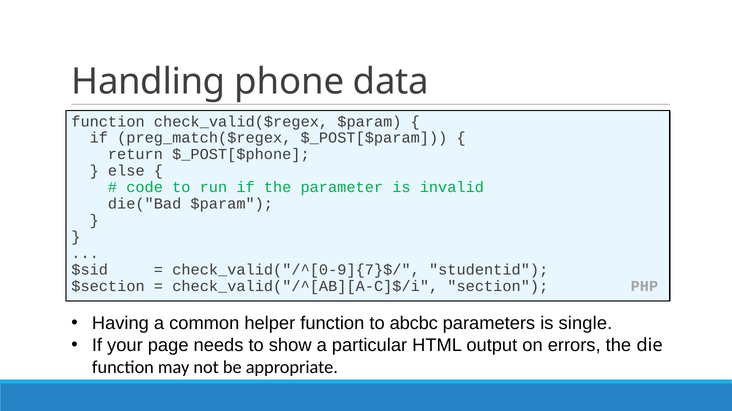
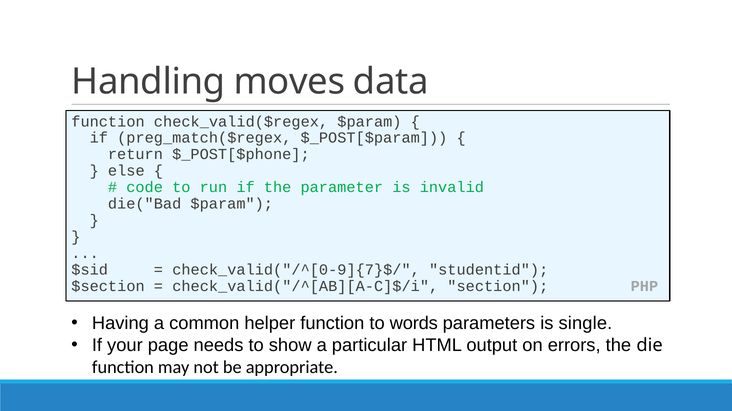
phone: phone -> moves
abcbc: abcbc -> words
